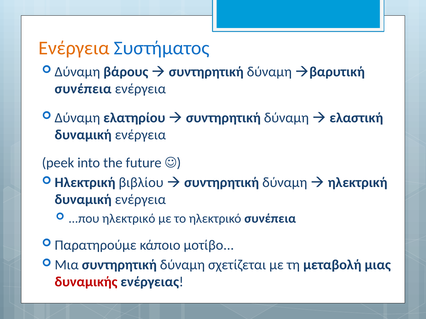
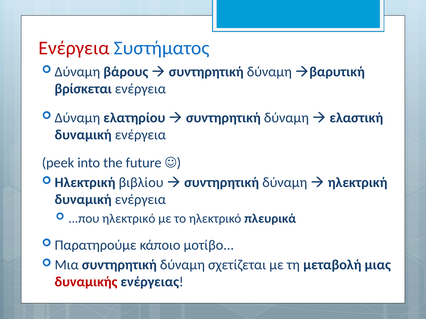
Ενέργεια at (74, 48) colour: orange -> red
συνέπεια at (83, 89): συνέπεια -> βρίσκεται
ηλεκτρικό συνέπεια: συνέπεια -> πλευρικά
